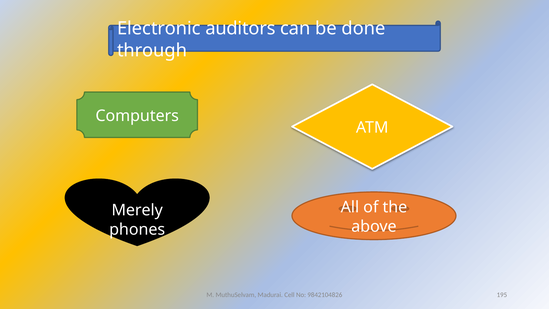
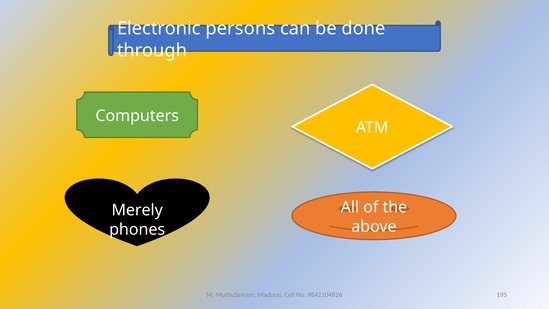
auditors: auditors -> persons
